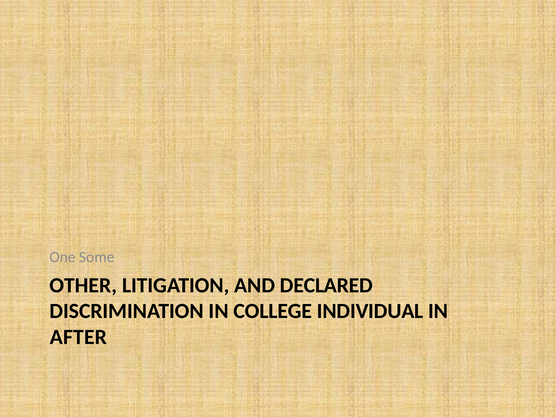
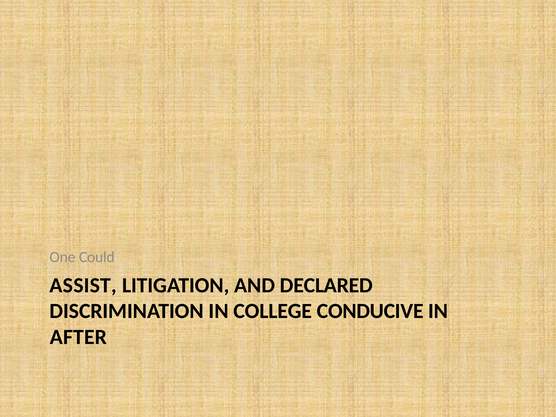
Some: Some -> Could
OTHER: OTHER -> ASSIST
INDIVIDUAL: INDIVIDUAL -> CONDUCIVE
